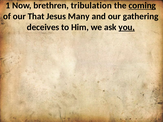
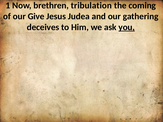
coming underline: present -> none
That: That -> Give
Many: Many -> Judea
